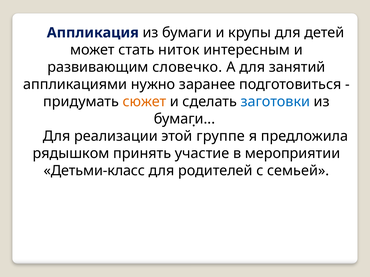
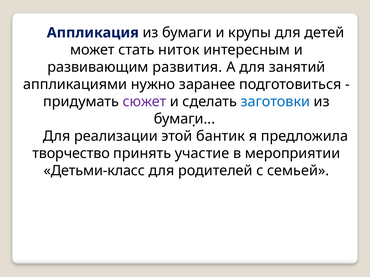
словечко: словечко -> развития
сюжет colour: orange -> purple
группе: группе -> бантик
рядышком: рядышком -> творчество
